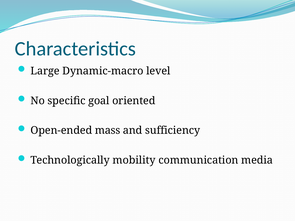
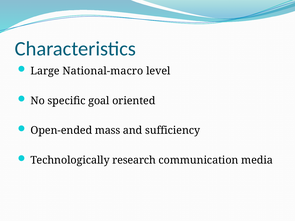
Dynamic-macro: Dynamic-macro -> National-macro
mobility: mobility -> research
